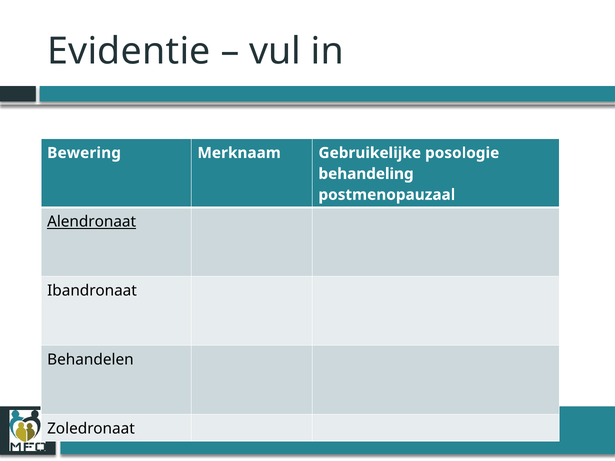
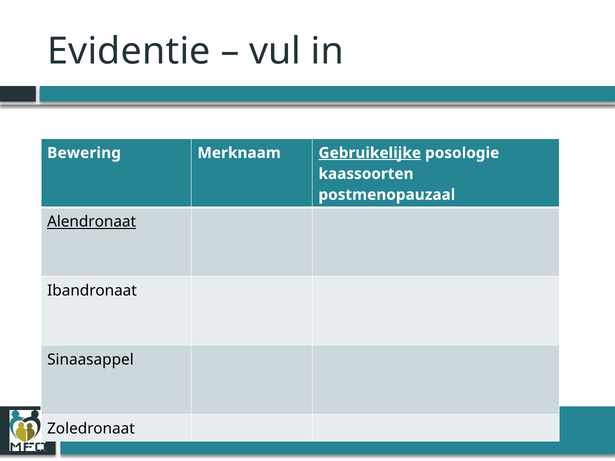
Gebruikelijke underline: none -> present
behandeling: behandeling -> kaassoorten
Behandelen: Behandelen -> Sinaasappel
